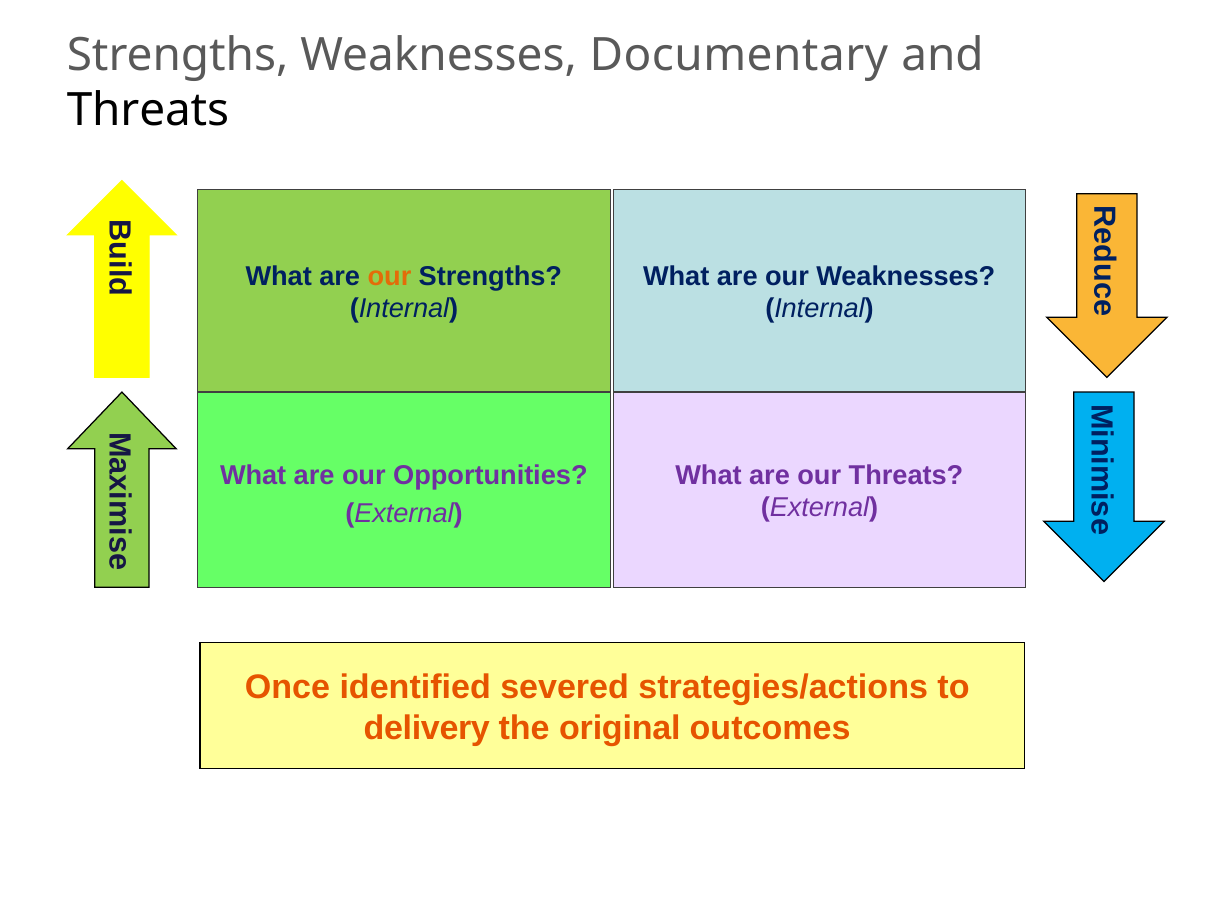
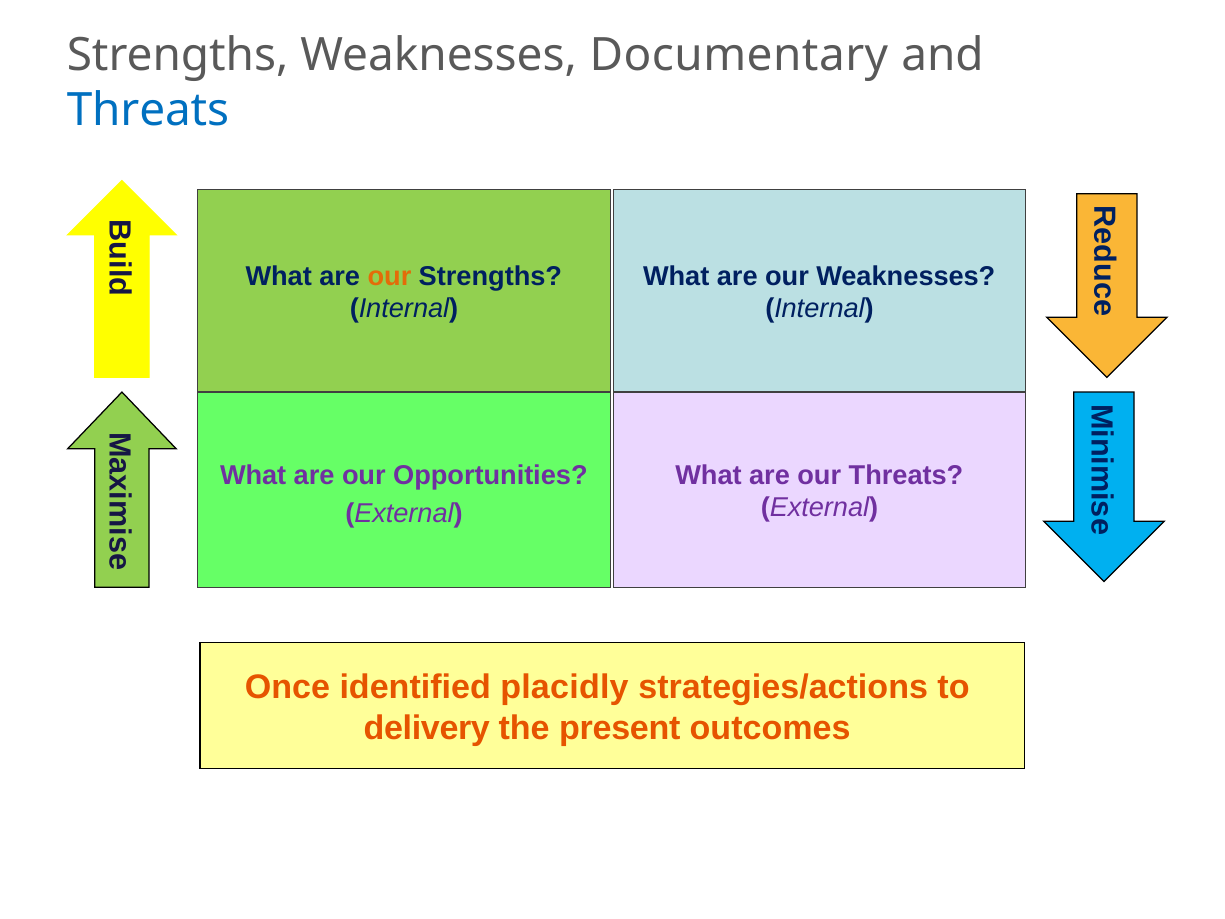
Threats at (148, 111) colour: black -> blue
severed: severed -> placidly
original: original -> present
